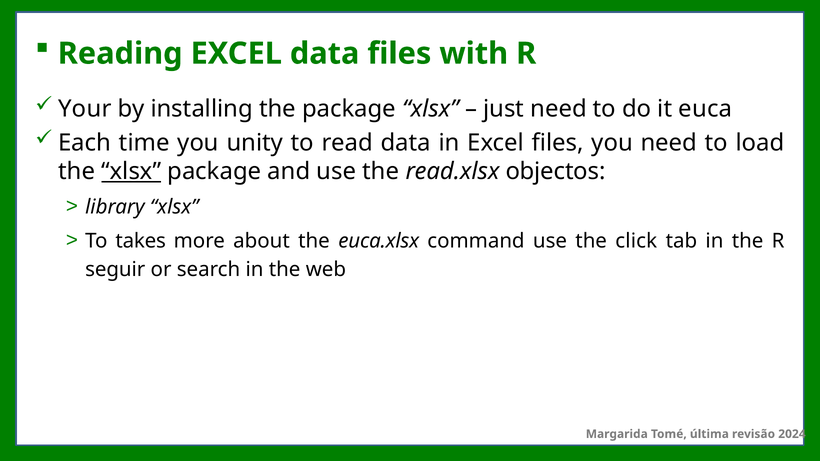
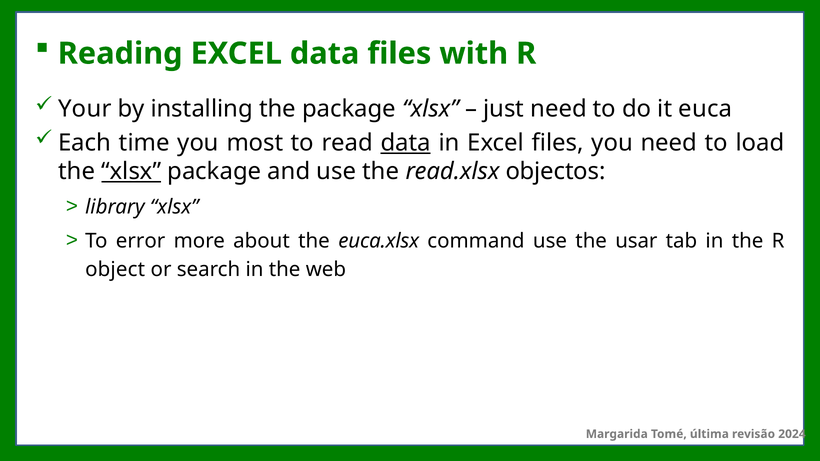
unity: unity -> most
data at (406, 143) underline: none -> present
takes: takes -> error
click: click -> usar
seguir: seguir -> object
